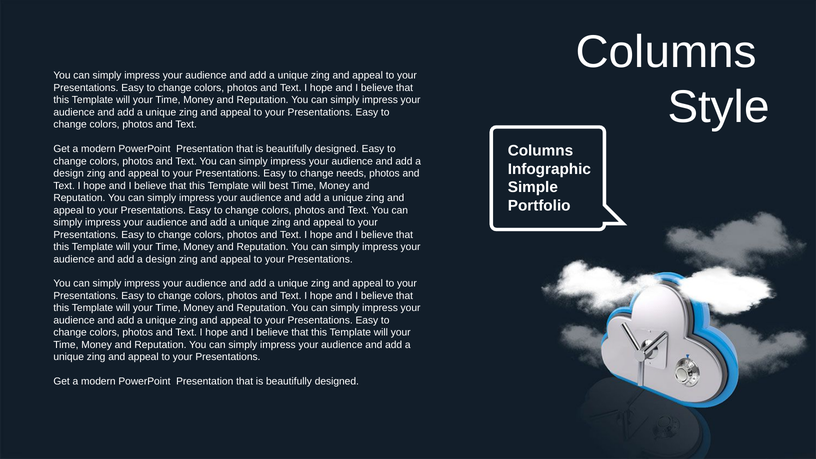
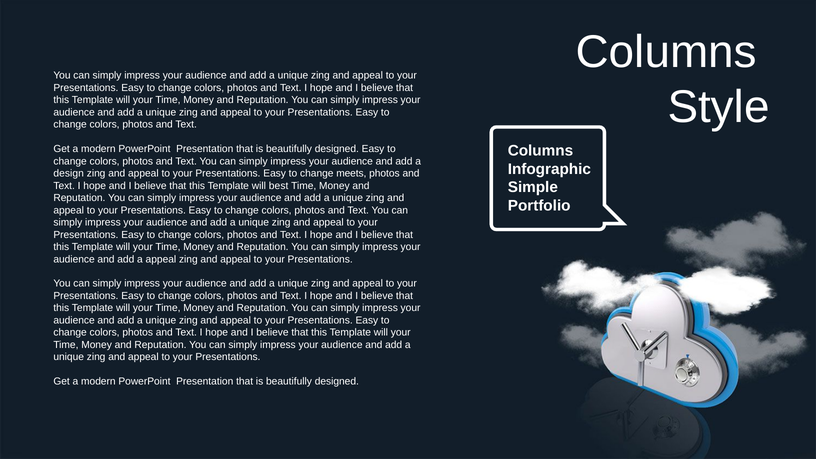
needs: needs -> meets
design at (161, 259): design -> appeal
